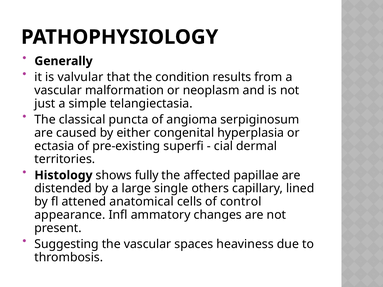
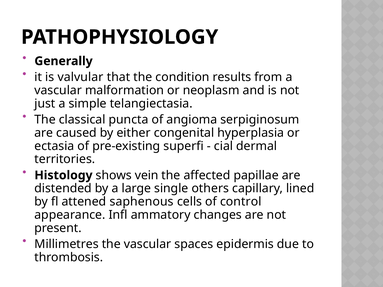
fully: fully -> vein
anatomical: anatomical -> saphenous
Suggesting: Suggesting -> Millimetres
heaviness: heaviness -> epidermis
